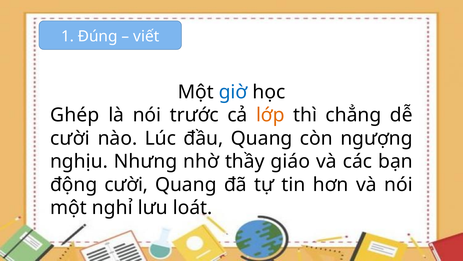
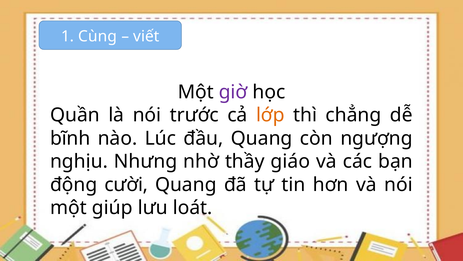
Đúng: Đúng -> Cùng
giờ colour: blue -> purple
Ghép: Ghép -> Quần
cười at (70, 138): cười -> bĩnh
nghỉ: nghỉ -> giúp
